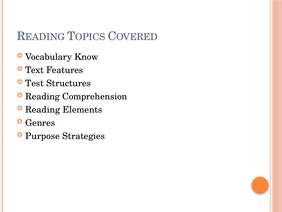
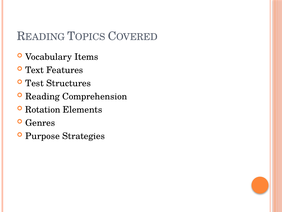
Know: Know -> Items
Reading at (43, 109): Reading -> Rotation
